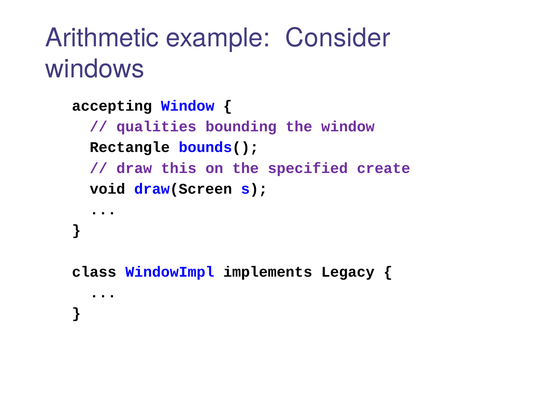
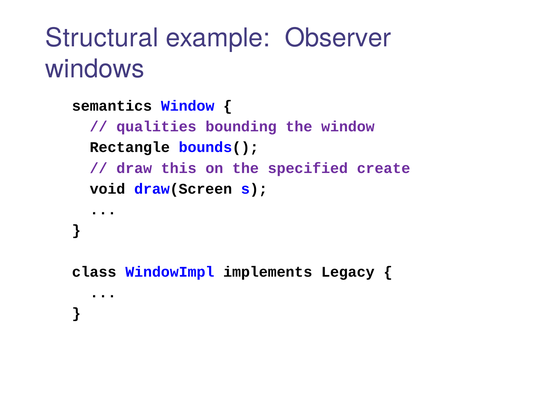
Arithmetic: Arithmetic -> Structural
Consider: Consider -> Observer
accepting: accepting -> semantics
